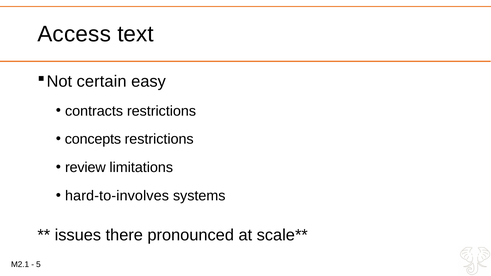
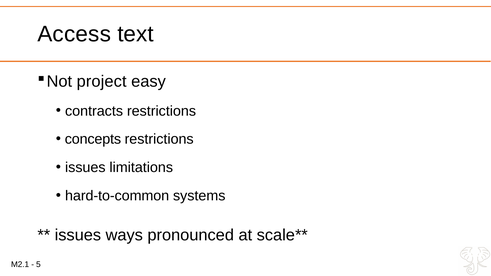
certain: certain -> project
review at (85, 168): review -> issues
hard-to-involves: hard-to-involves -> hard-to-common
there: there -> ways
